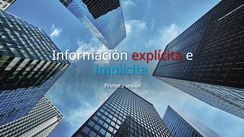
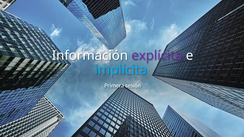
explícita colour: red -> purple
